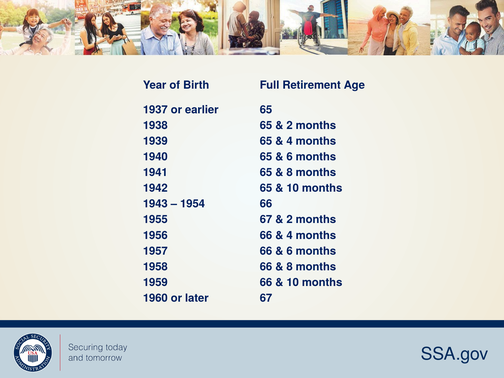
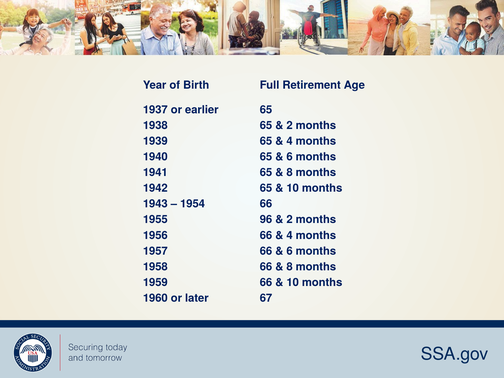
1955 67: 67 -> 96
